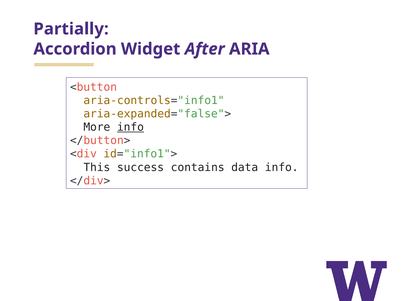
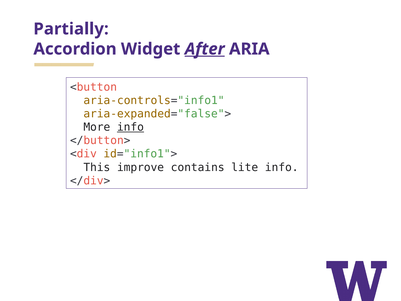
After underline: none -> present
success: success -> improve
data: data -> lite
